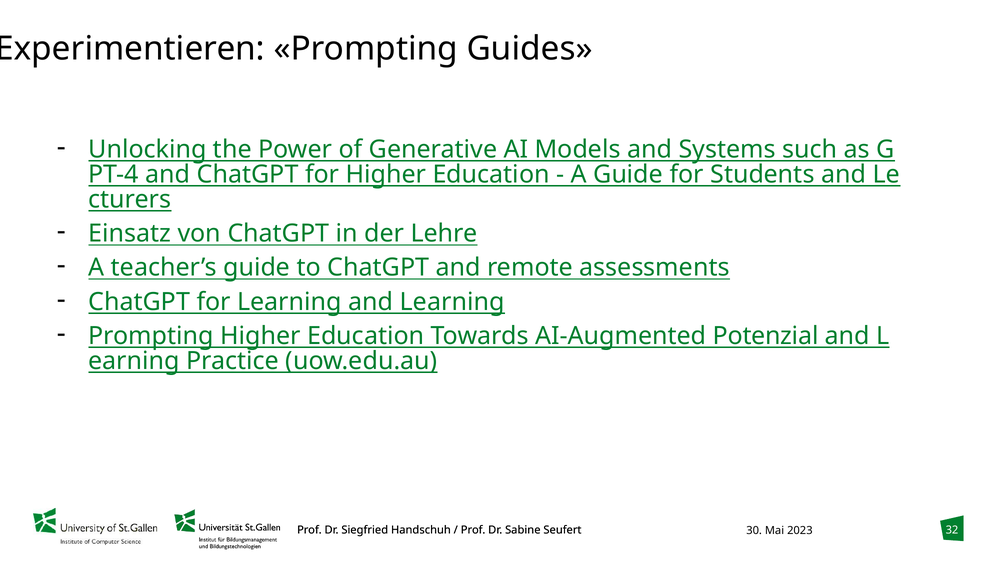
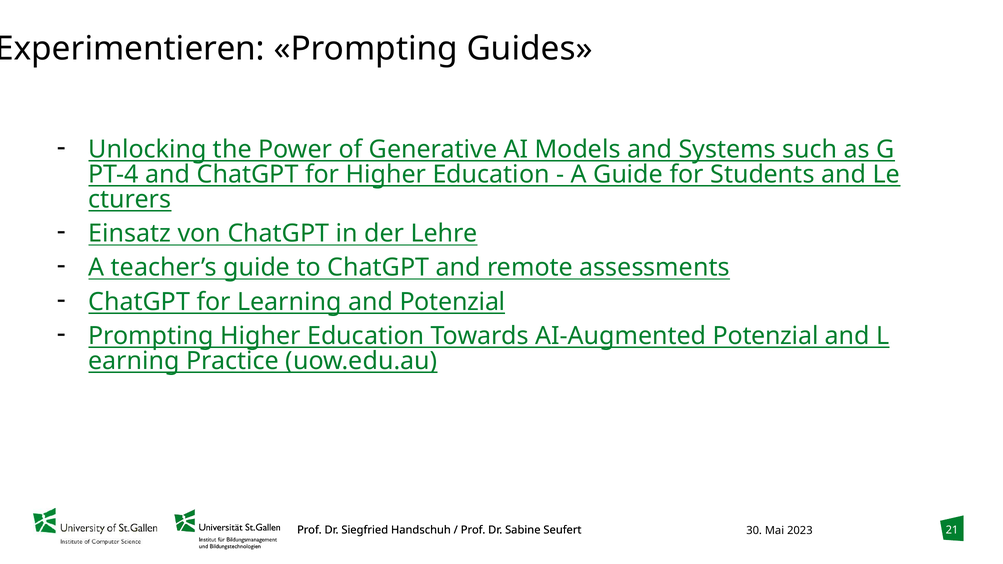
and Learning: Learning -> Potenzial
32: 32 -> 21
